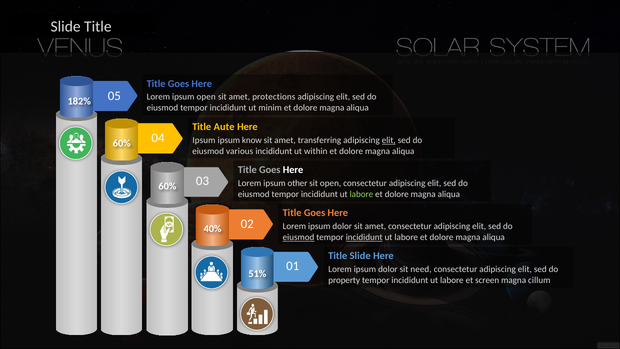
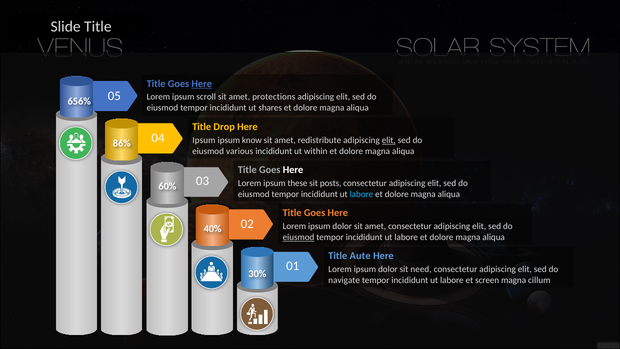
Here at (202, 84) underline: none -> present
ipsum open: open -> scroll
182%: 182% -> 656%
minim: minim -> shares
Aute: Aute -> Drop
transferring: transferring -> redistribute
60% at (122, 143): 60% -> 86%
other: other -> these
sit open: open -> posts
labore at (361, 194) colour: light green -> light blue
incididunt at (364, 237) underline: present -> none
Title Slide: Slide -> Aute
51%: 51% -> 30%
property: property -> navigate
